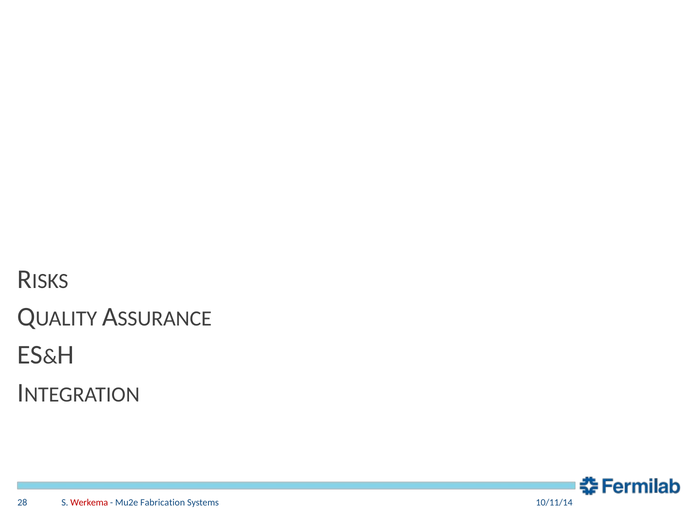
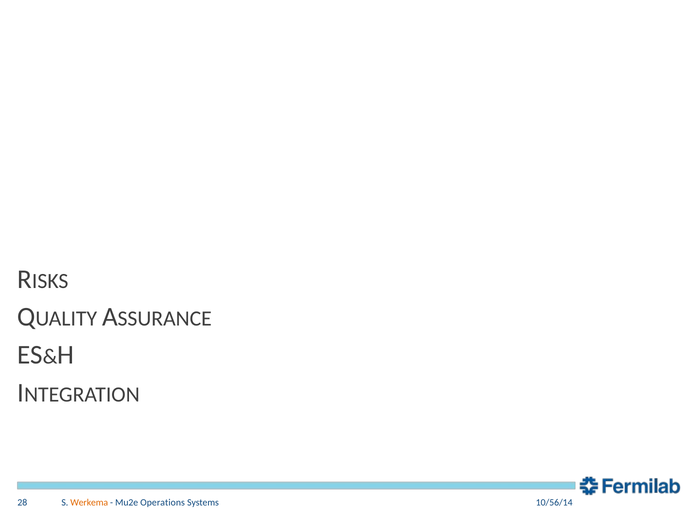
Werkema colour: red -> orange
Fabrication: Fabrication -> Operations
10/11/14: 10/11/14 -> 10/56/14
